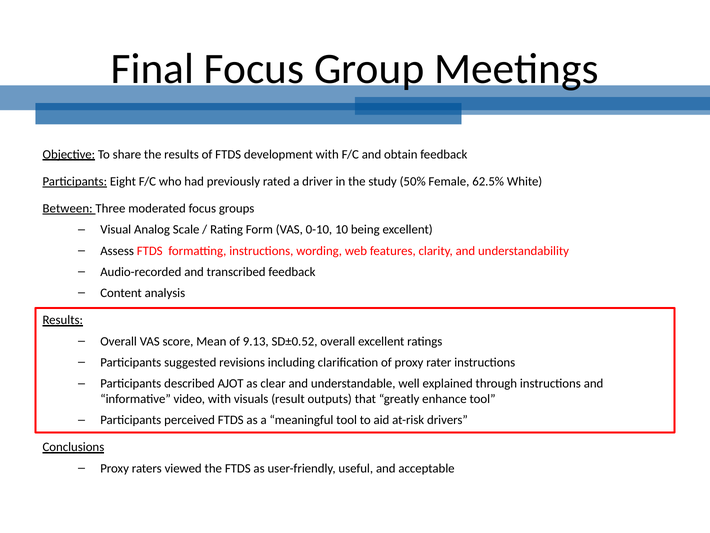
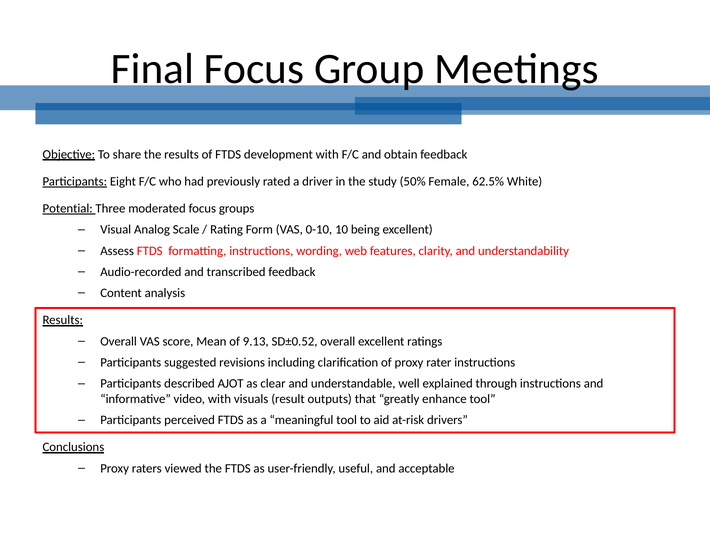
Between: Between -> Potential
